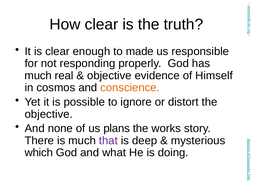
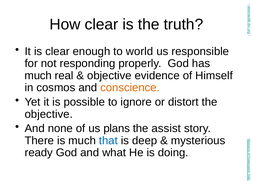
made: made -> world
works: works -> assist
that colour: purple -> blue
which: which -> ready
